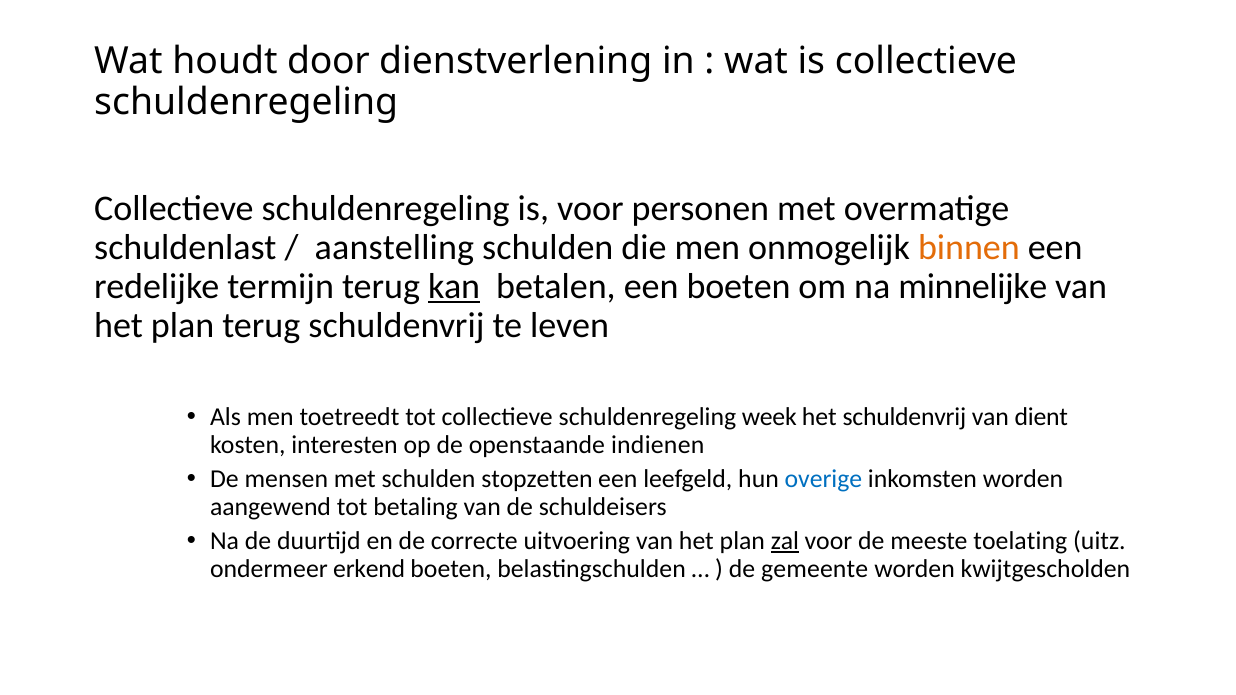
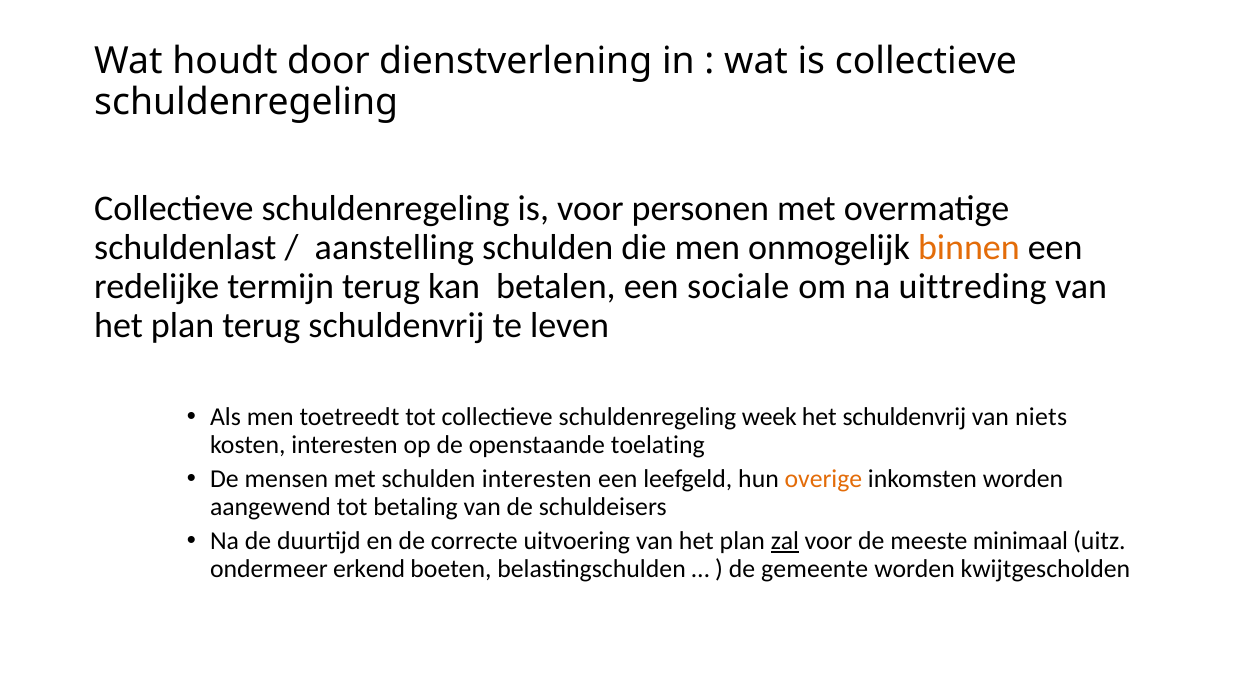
kan underline: present -> none
een boeten: boeten -> sociale
minnelijke: minnelijke -> uittreding
dient: dient -> niets
indienen: indienen -> toelating
schulden stopzetten: stopzetten -> interesten
overige colour: blue -> orange
toelating: toelating -> minimaal
